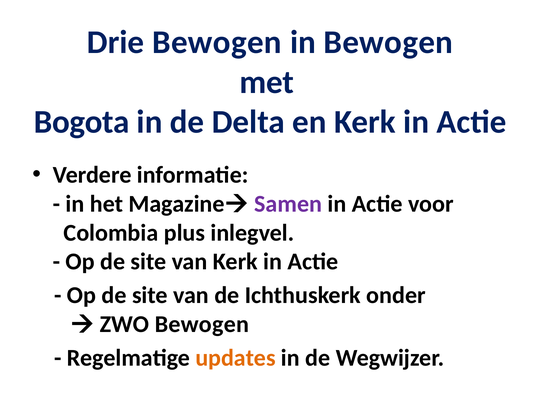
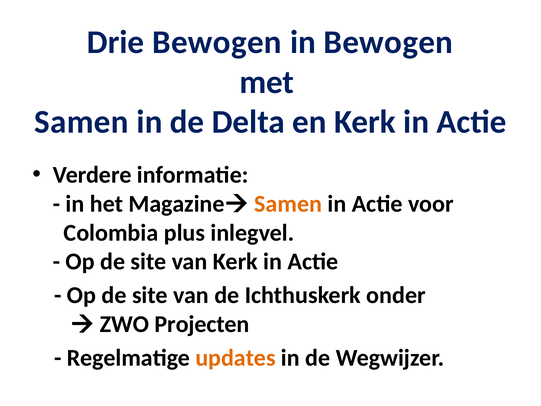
Bogota at (82, 122): Bogota -> Samen
Samen at (288, 204) colour: purple -> orange
ZWO Bewogen: Bewogen -> Projecten
